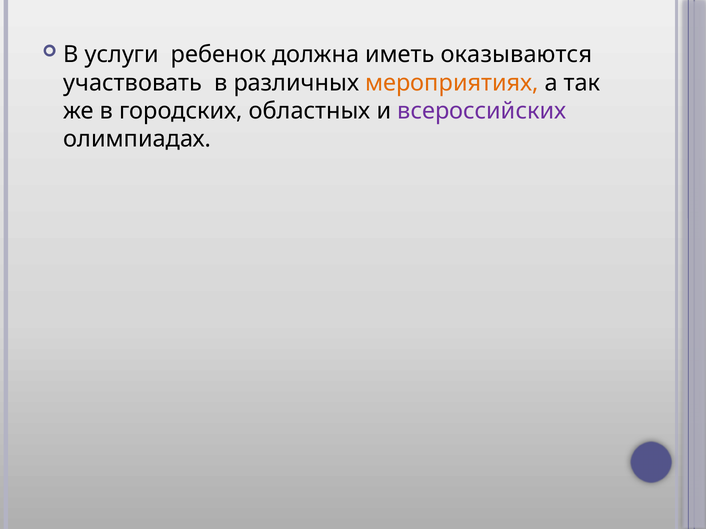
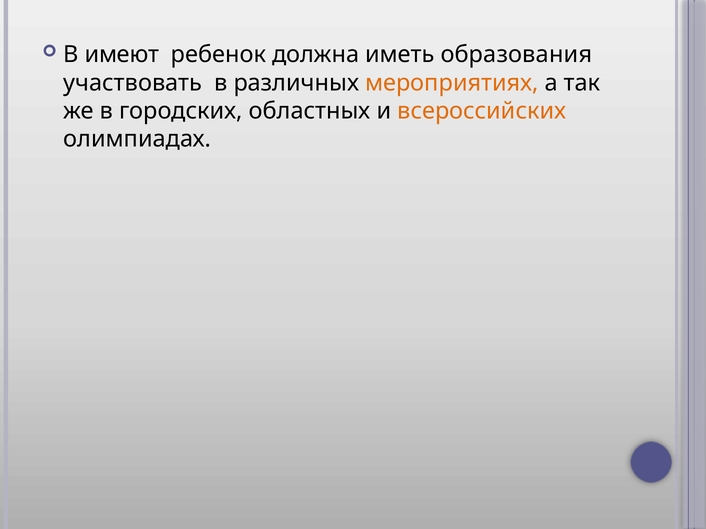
услуги: услуги -> имеют
оказываются: оказываются -> образования
всероссийских colour: purple -> orange
